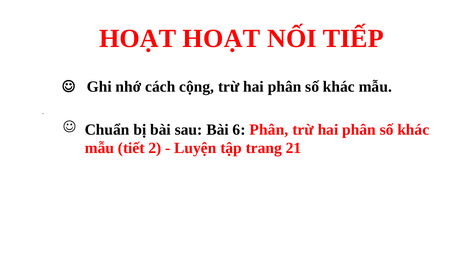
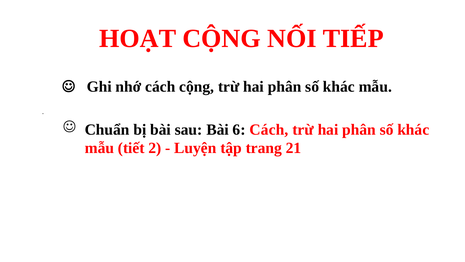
HOẠT HOẠT: HOẠT -> CỘNG
6 Phân: Phân -> Cách
